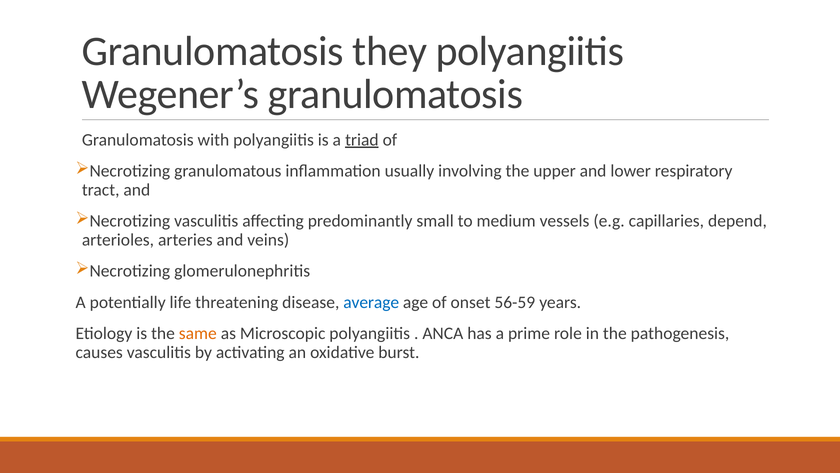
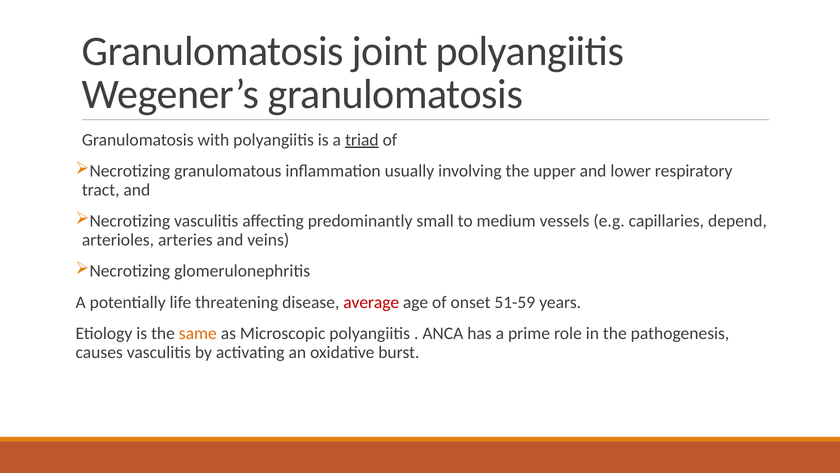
they: they -> joint
average colour: blue -> red
56-59: 56-59 -> 51-59
